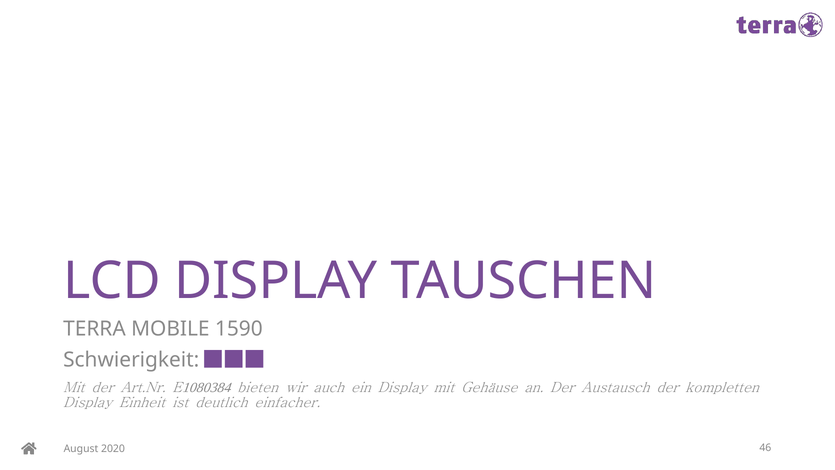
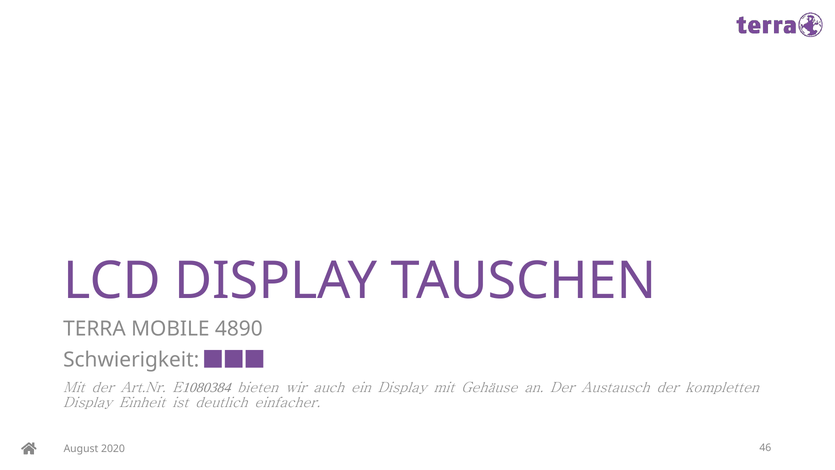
1590: 1590 -> 4890
